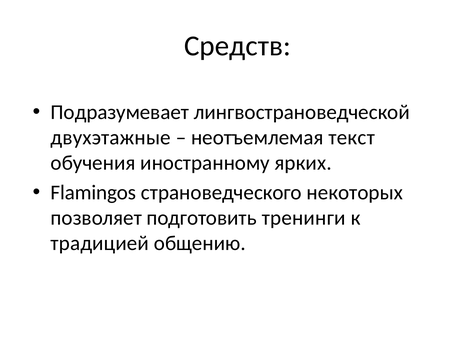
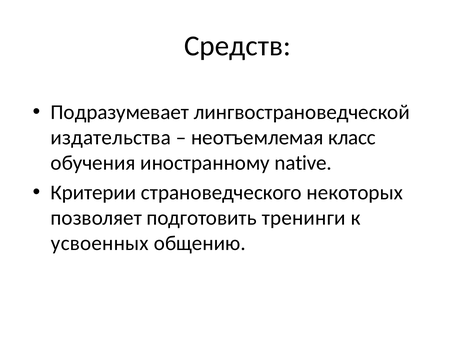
двухэтажные: двухэтажные -> издательства
текст: текст -> класс
ярких: ярких -> native
Flamingos: Flamingos -> Критерии
традицией: традицией -> усвоенных
